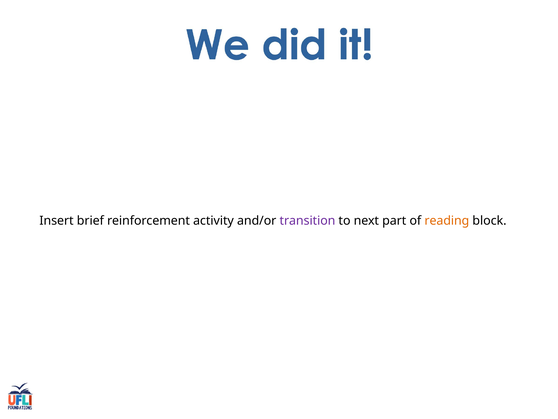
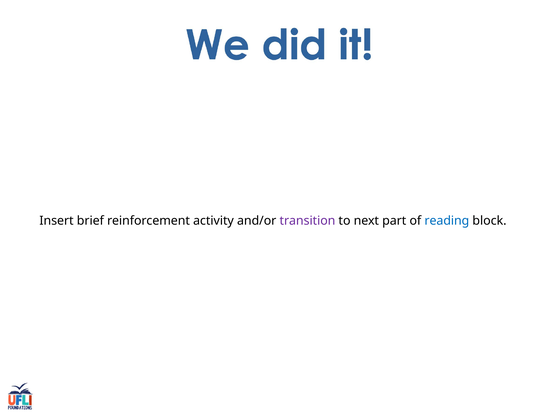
reading colour: orange -> blue
